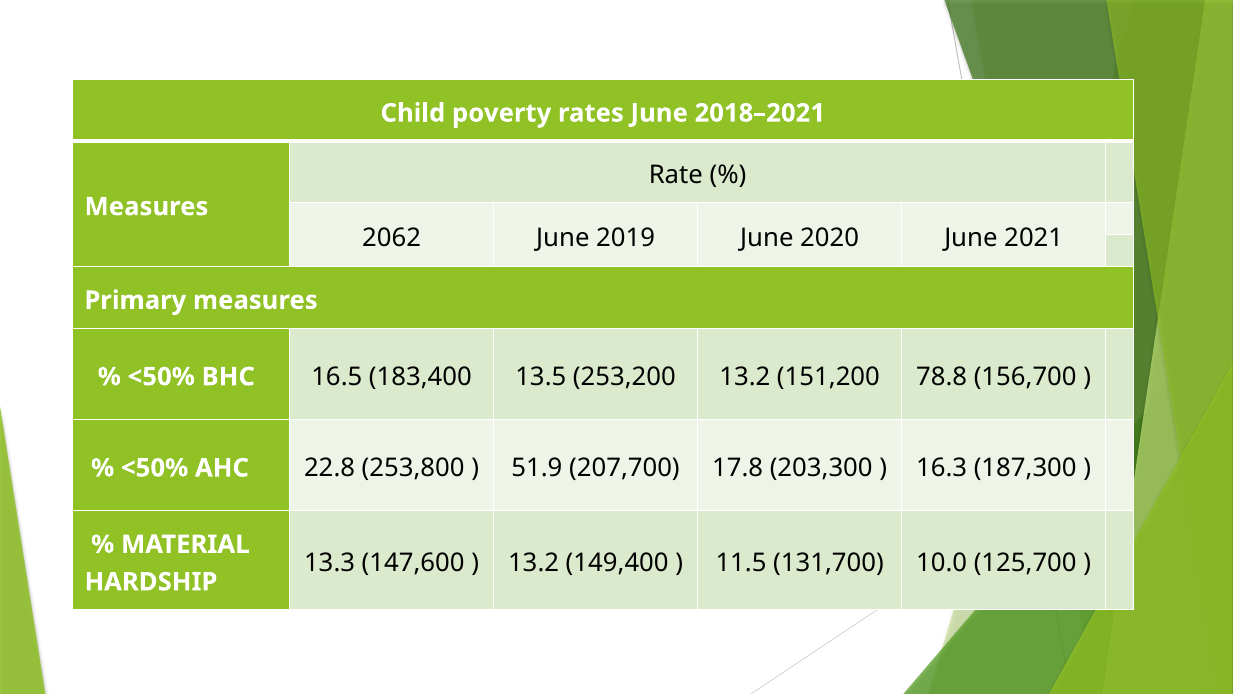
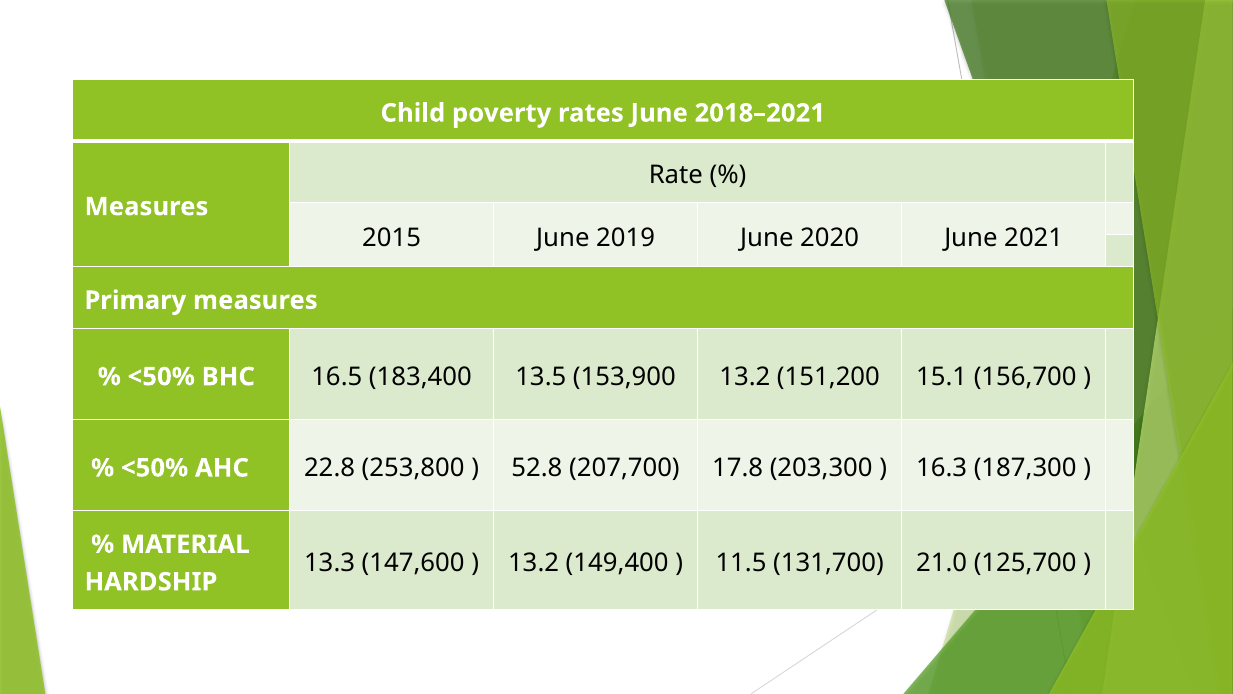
2062: 2062 -> 2015
253,200: 253,200 -> 153,900
78.8: 78.8 -> 15.1
51.9: 51.9 -> 52.8
10.0: 10.0 -> 21.0
